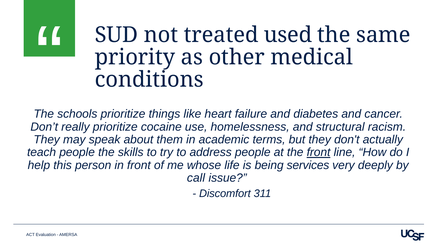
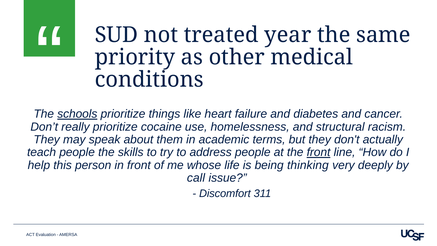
used: used -> year
schools underline: none -> present
services: services -> thinking
